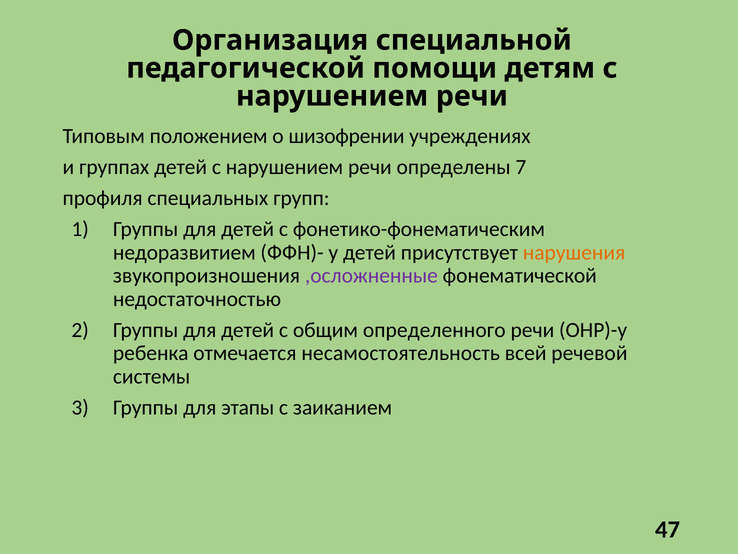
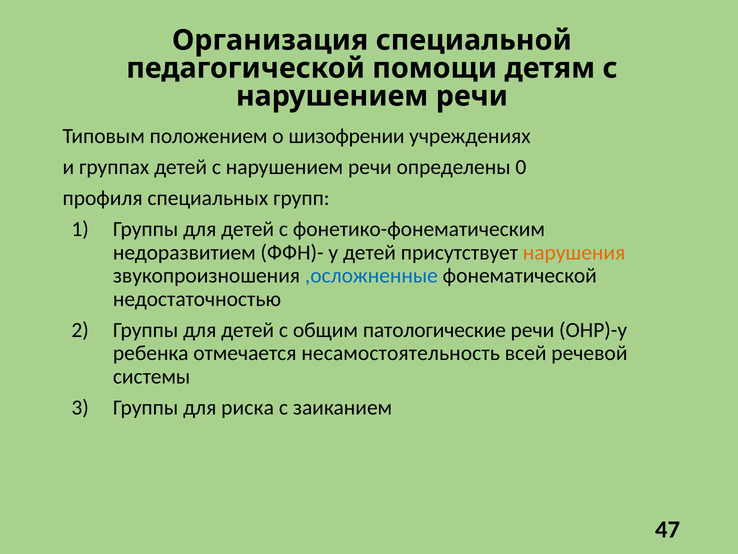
7: 7 -> 0
,осложненные colour: purple -> blue
определенного: определенного -> патологические
этапы: этапы -> риска
